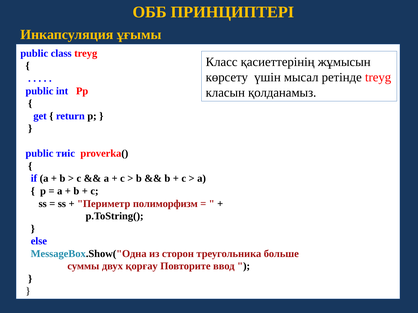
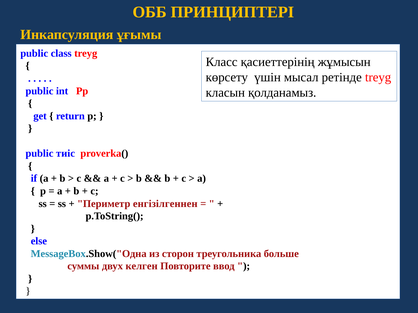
полиморфизм: полиморфизм -> енгізілгеннен
қорғау: қорғау -> келген
